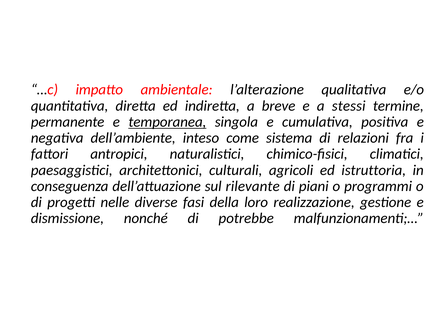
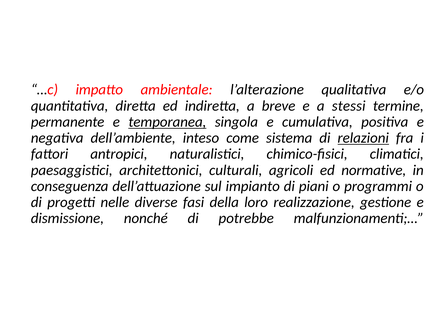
relazioni underline: none -> present
istruttoria: istruttoria -> normative
rilevante: rilevante -> impianto
